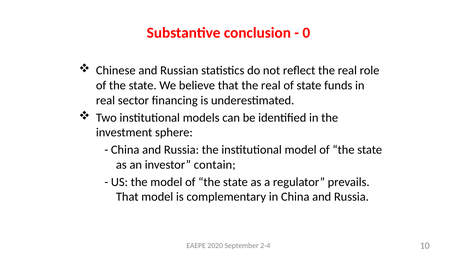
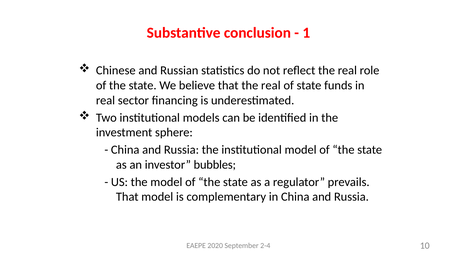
0: 0 -> 1
contain: contain -> bubbles
